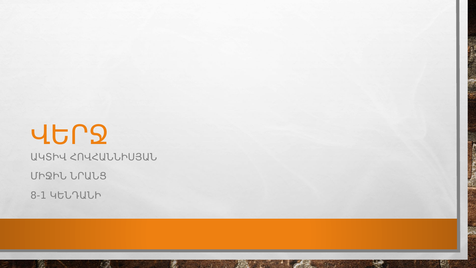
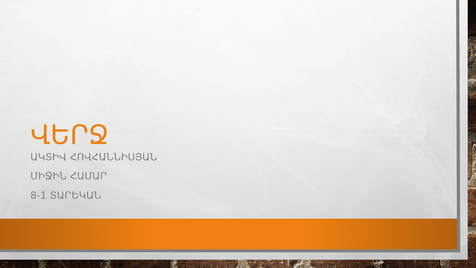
ՆՐԱՆՑ: ՆՐԱՆՑ -> ՀԱՄԱՐ
ԿԵՆԴԱՆԻ: ԿԵՆԴԱՆԻ -> ՏԱՐԵԿԱՆ
